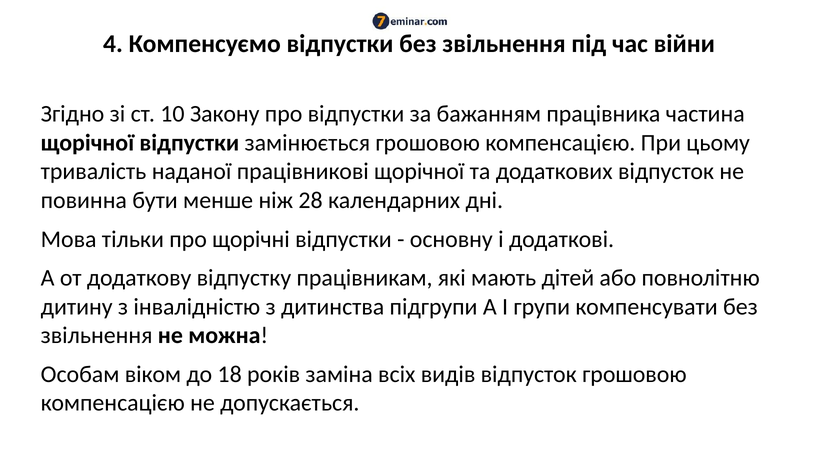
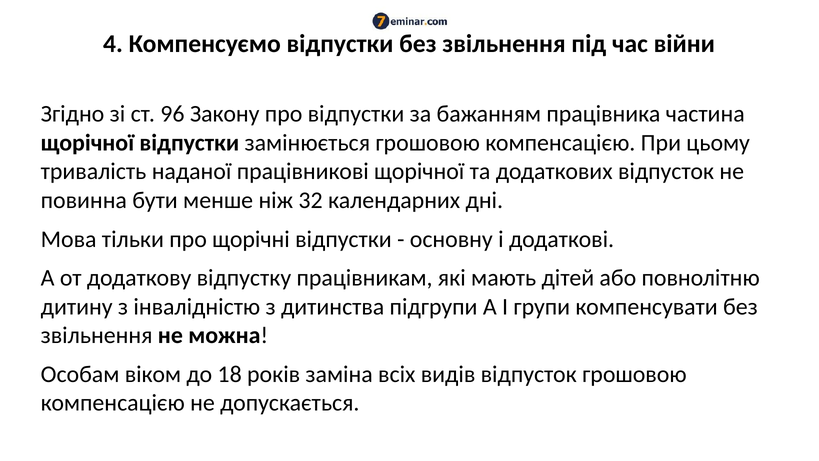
10: 10 -> 96
28: 28 -> 32
